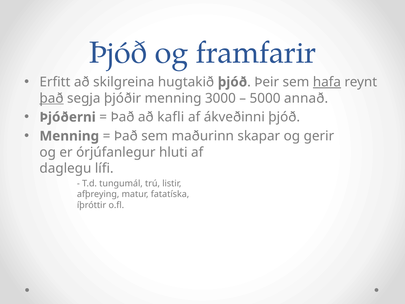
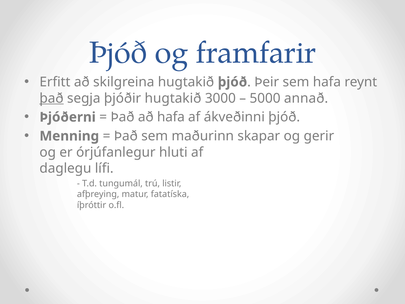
hafa at (327, 82) underline: present -> none
þjóðir menning: menning -> hugtakið
að kafli: kafli -> hafa
